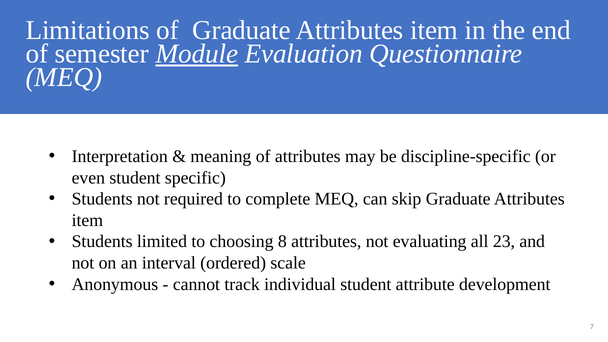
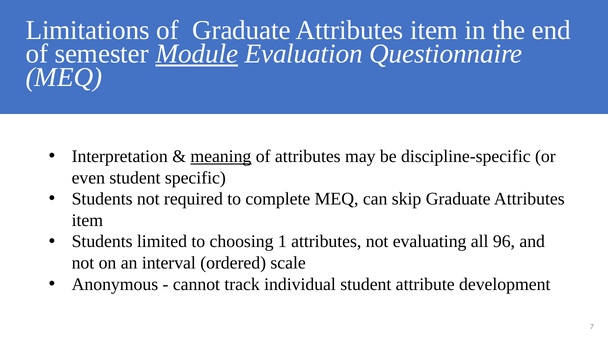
meaning underline: none -> present
8: 8 -> 1
23: 23 -> 96
